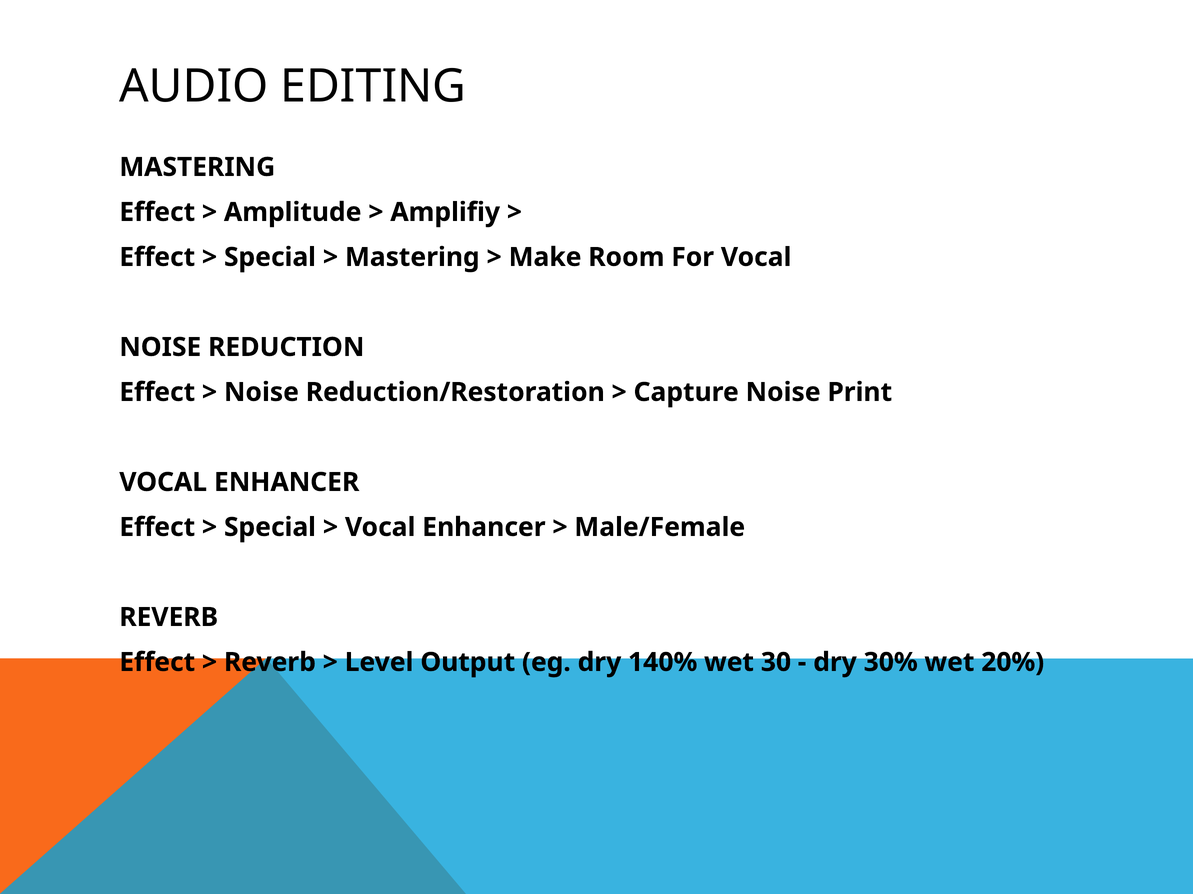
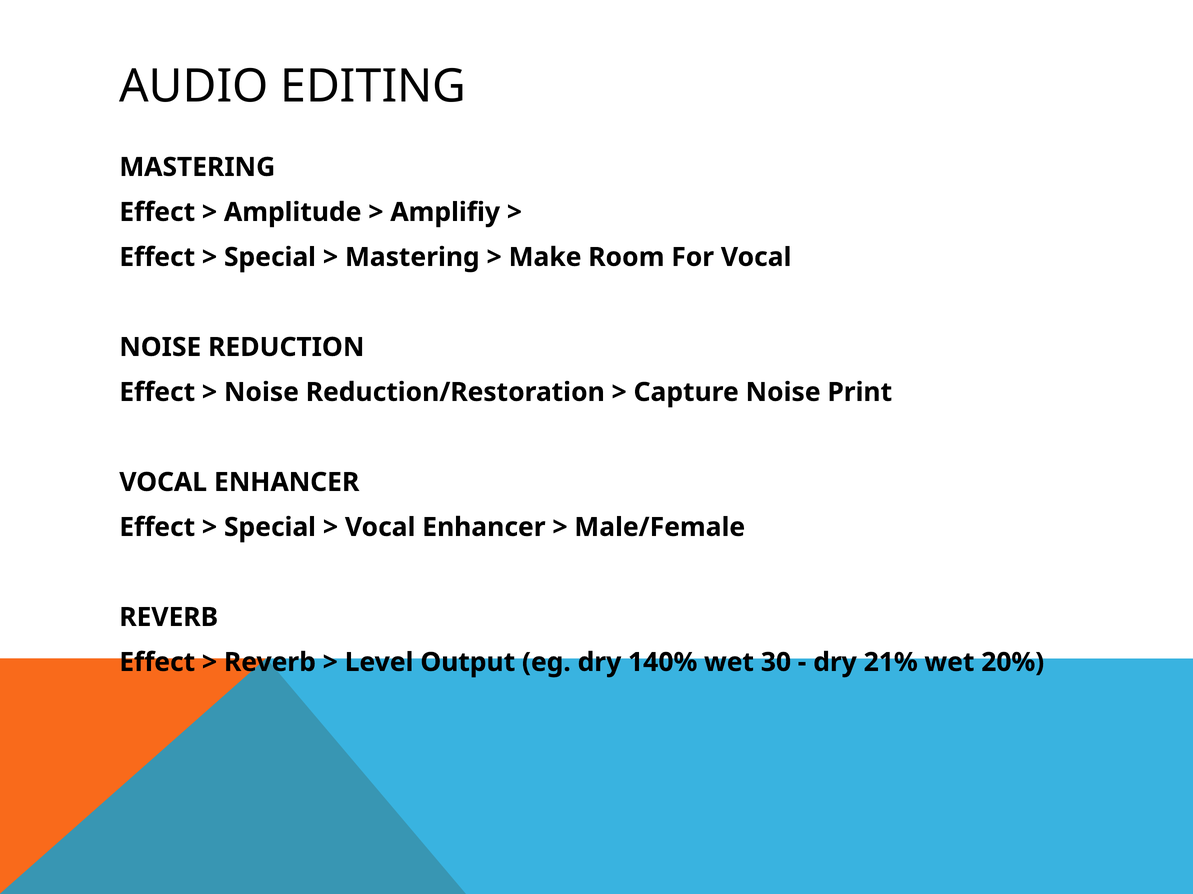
30%: 30% -> 21%
